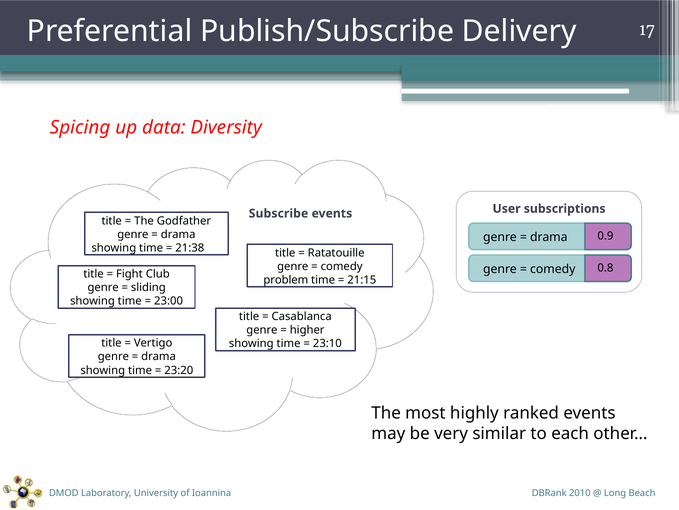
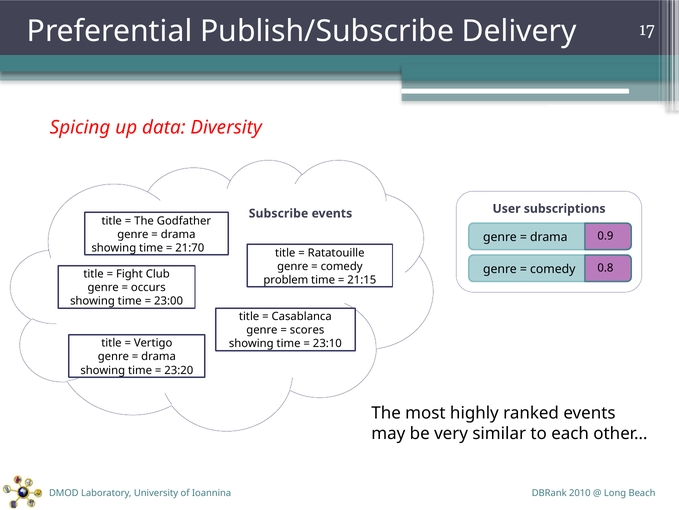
21:38: 21:38 -> 21:70
sliding: sliding -> occurs
higher: higher -> scores
